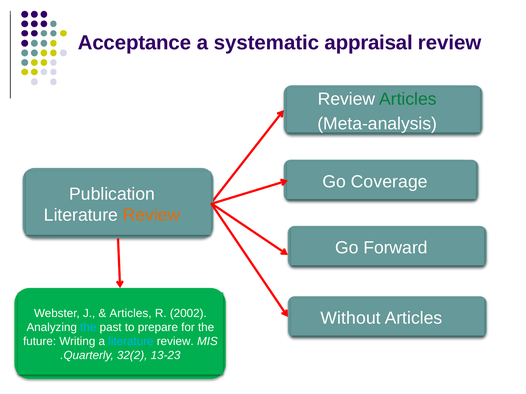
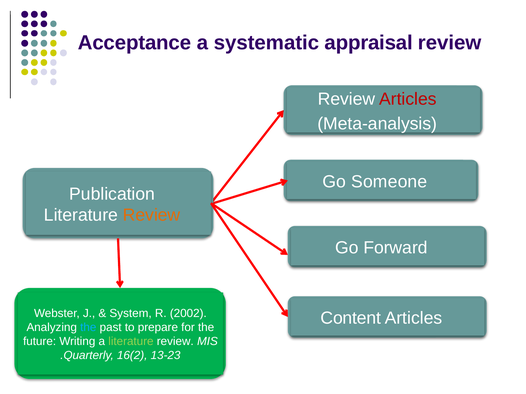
Articles at (408, 99) colour: green -> red
Coverage: Coverage -> Someone
Articles at (131, 314): Articles -> System
Without: Without -> Content
literature at (131, 342) colour: light blue -> light green
32(2: 32(2 -> 16(2
